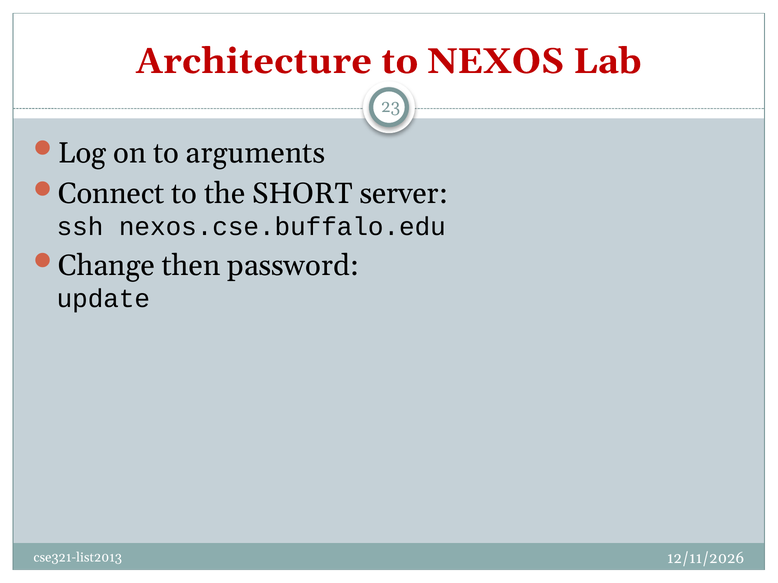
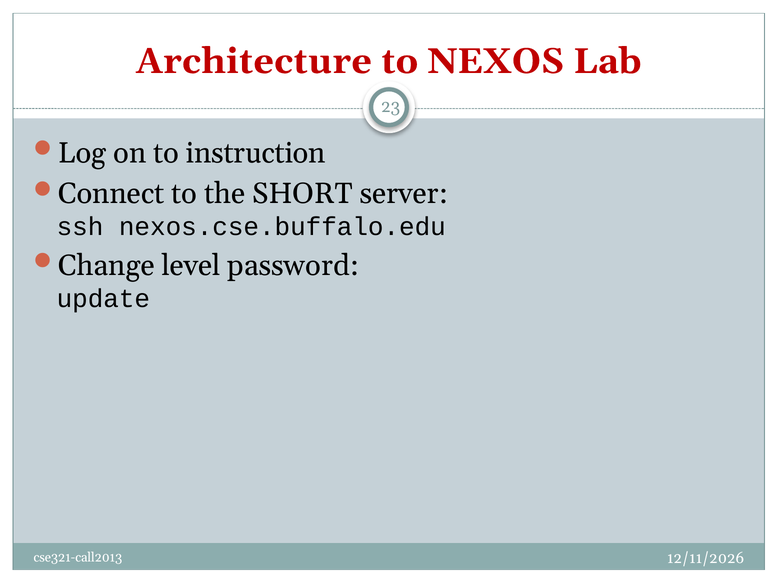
arguments: arguments -> instruction
then: then -> level
cse321-list2013: cse321-list2013 -> cse321-call2013
